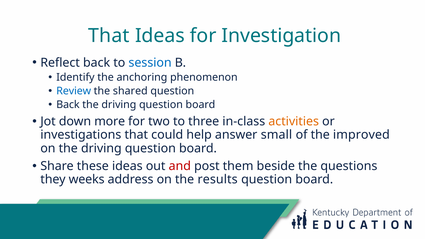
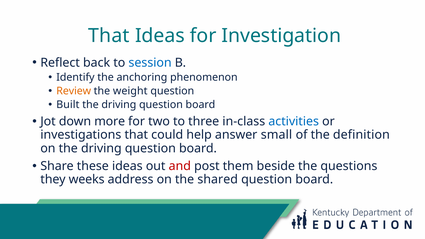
Review colour: blue -> orange
shared: shared -> weight
Back at (68, 105): Back -> Built
activities colour: orange -> blue
improved: improved -> definition
results: results -> shared
